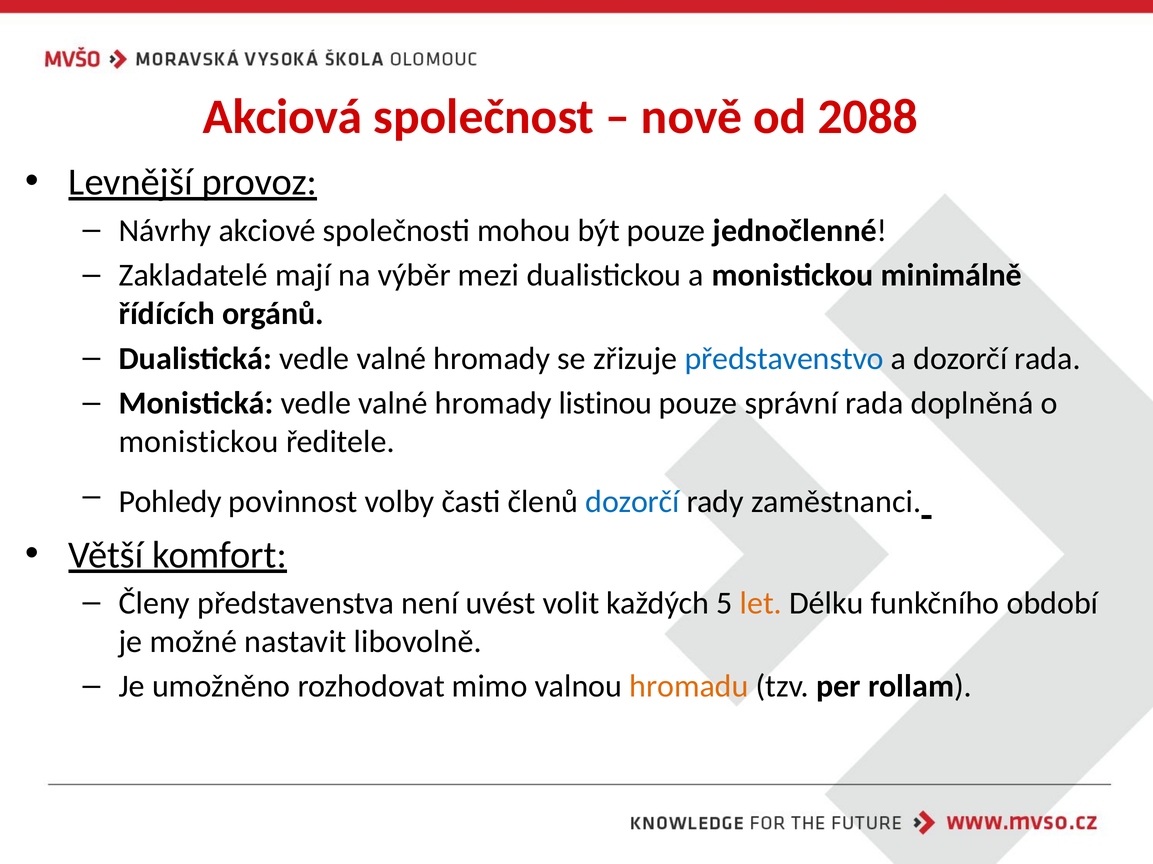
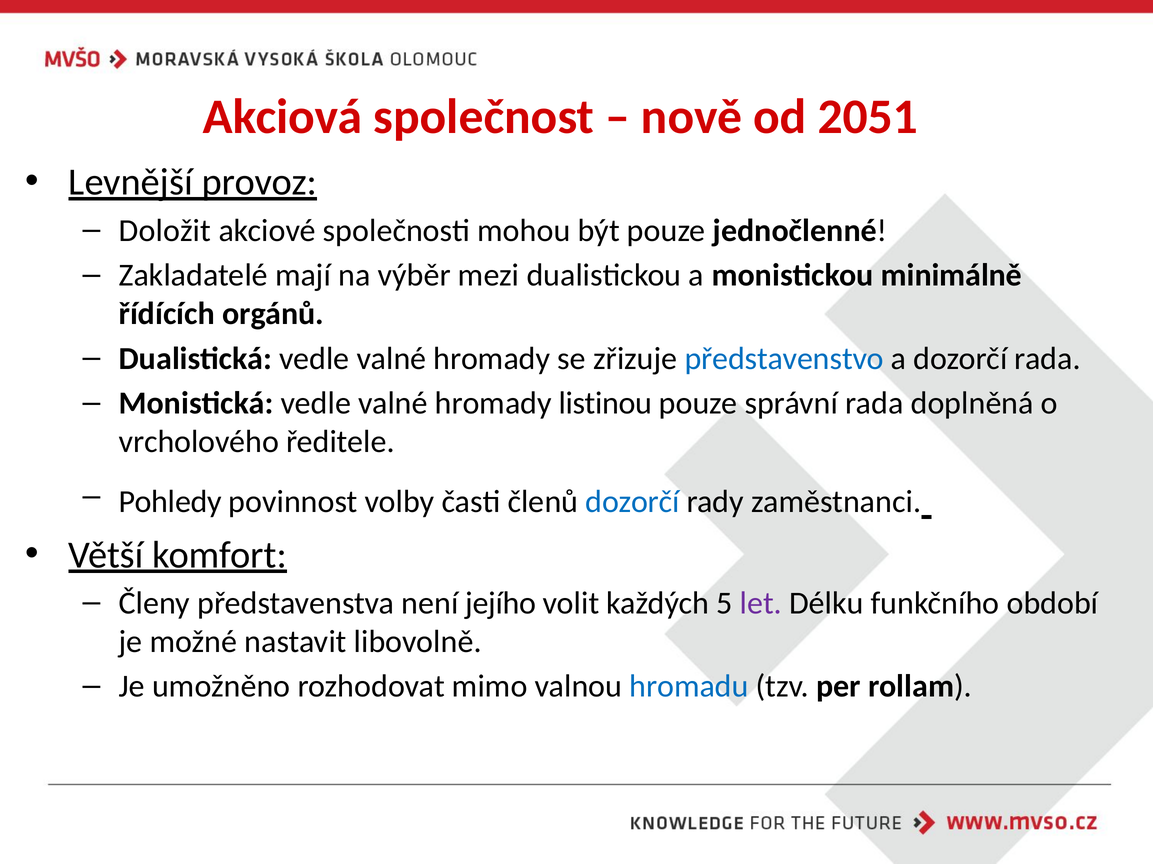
2088: 2088 -> 2051
Návrhy: Návrhy -> Doložit
monistickou at (199, 442): monistickou -> vrcholového
uvést: uvést -> jejího
let colour: orange -> purple
hromadu colour: orange -> blue
